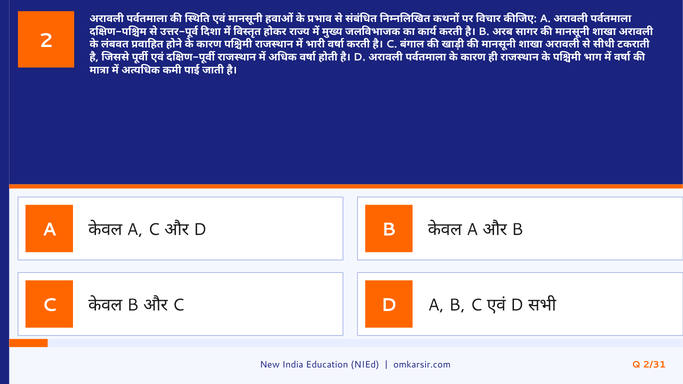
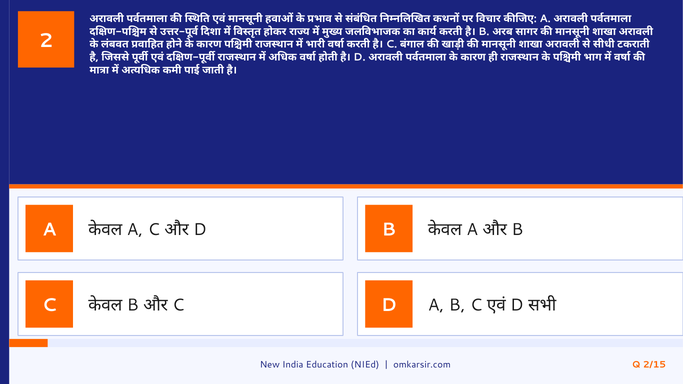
2/31: 2/31 -> 2/15
